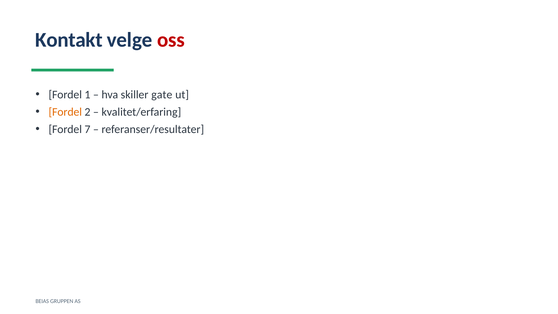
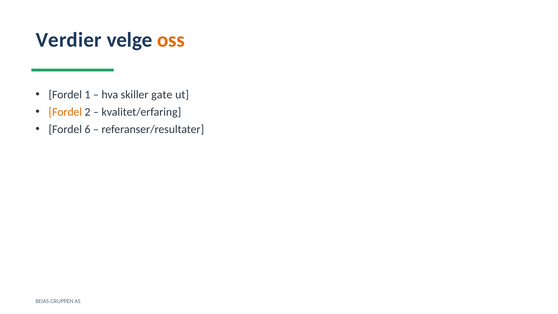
Kontakt: Kontakt -> Verdier
oss colour: red -> orange
7: 7 -> 6
